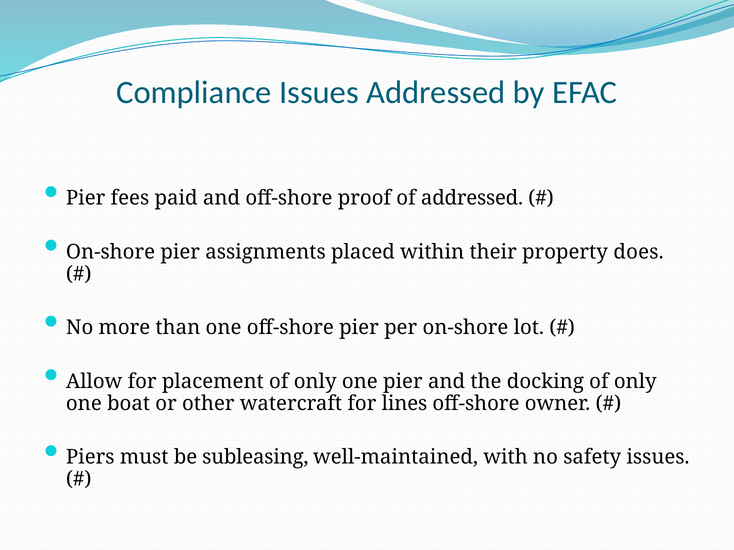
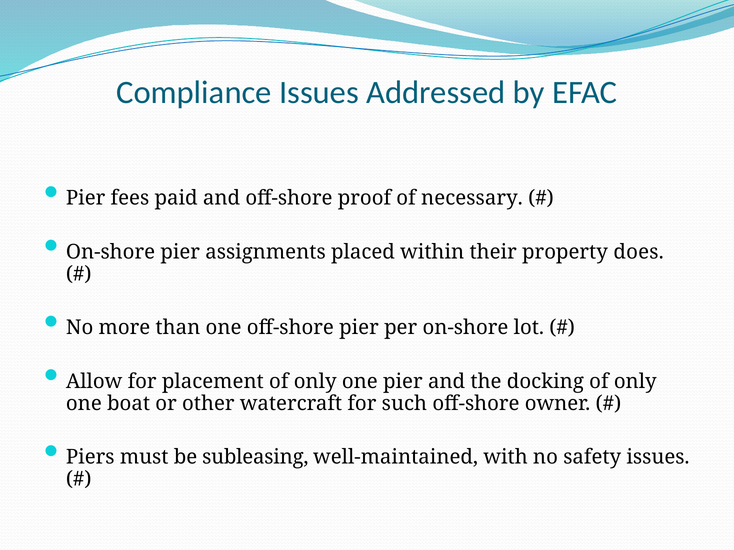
of addressed: addressed -> necessary
lines: lines -> such
